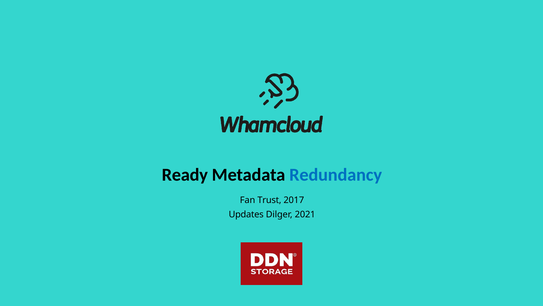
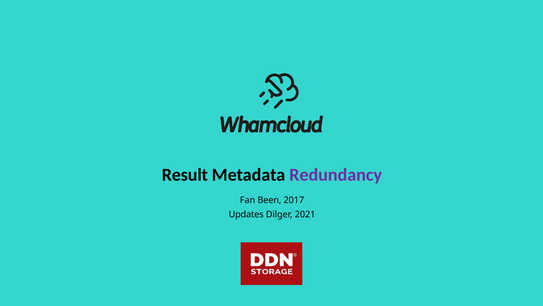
Ready: Ready -> Result
Redundancy colour: blue -> purple
Trust: Trust -> Been
